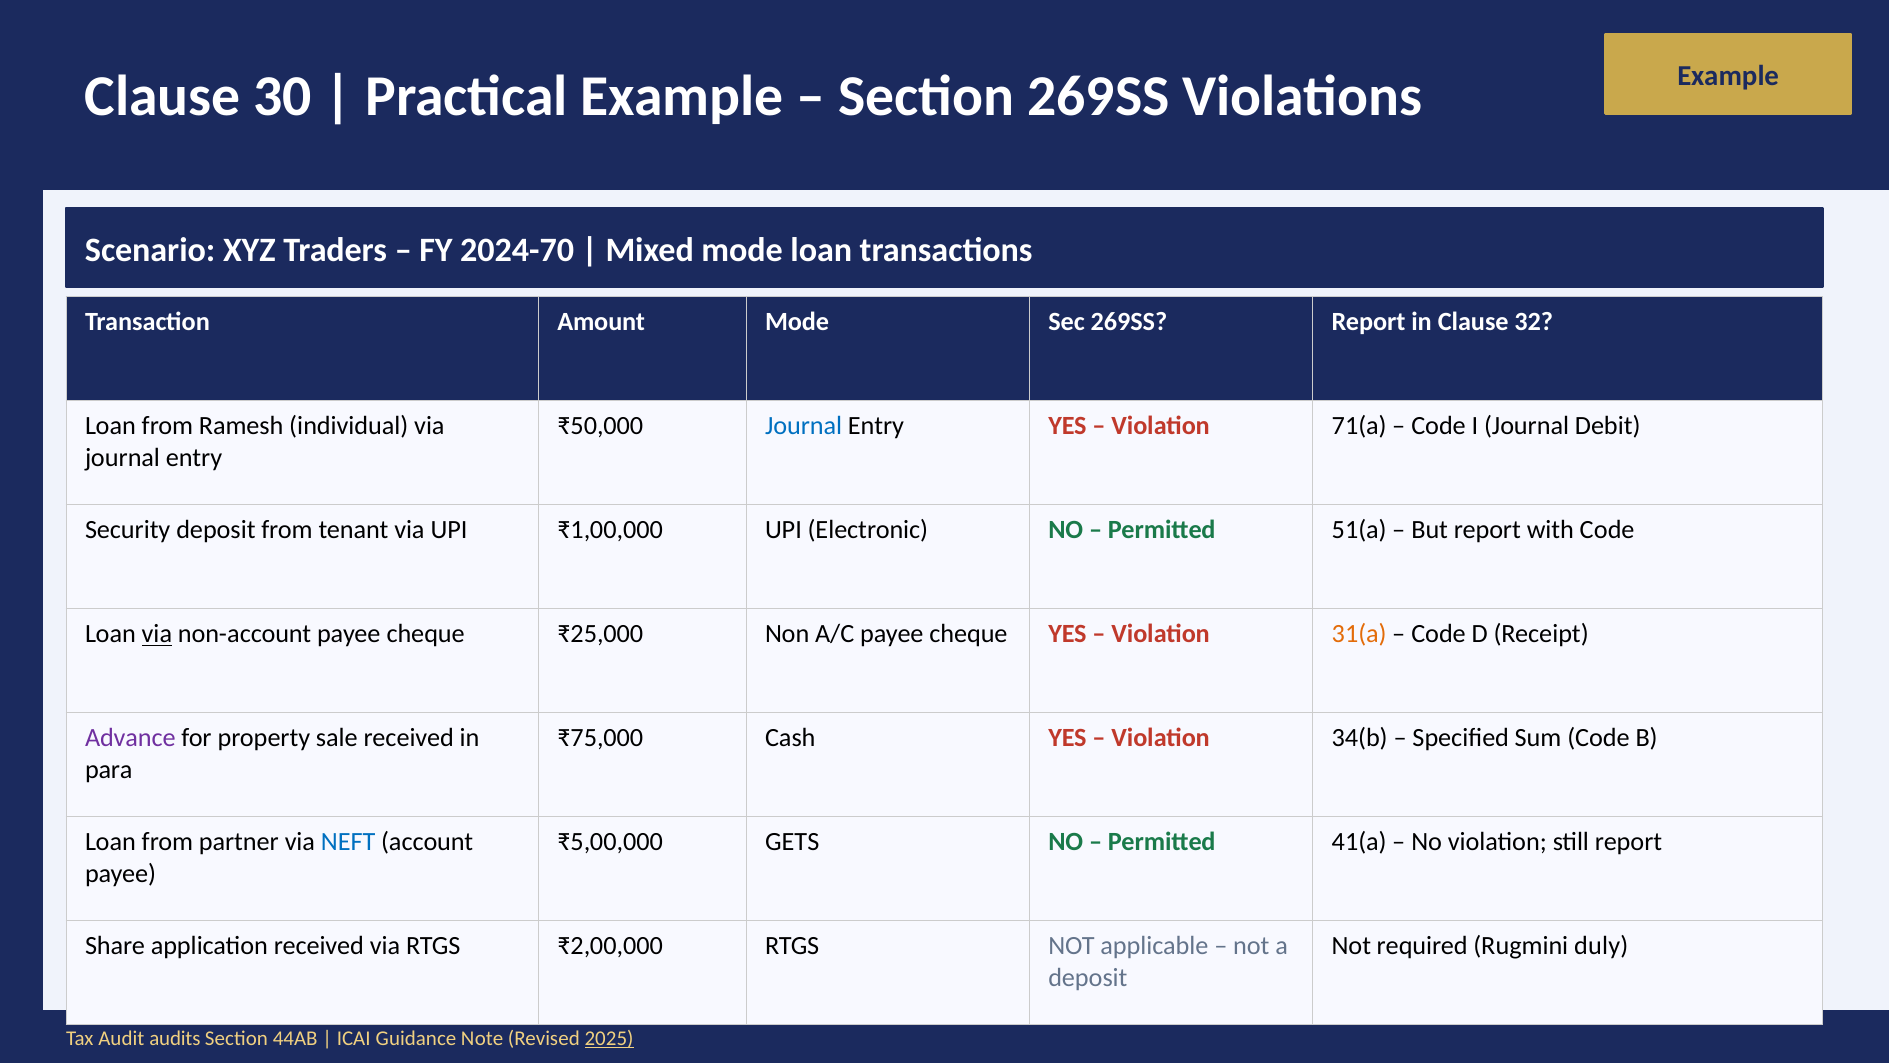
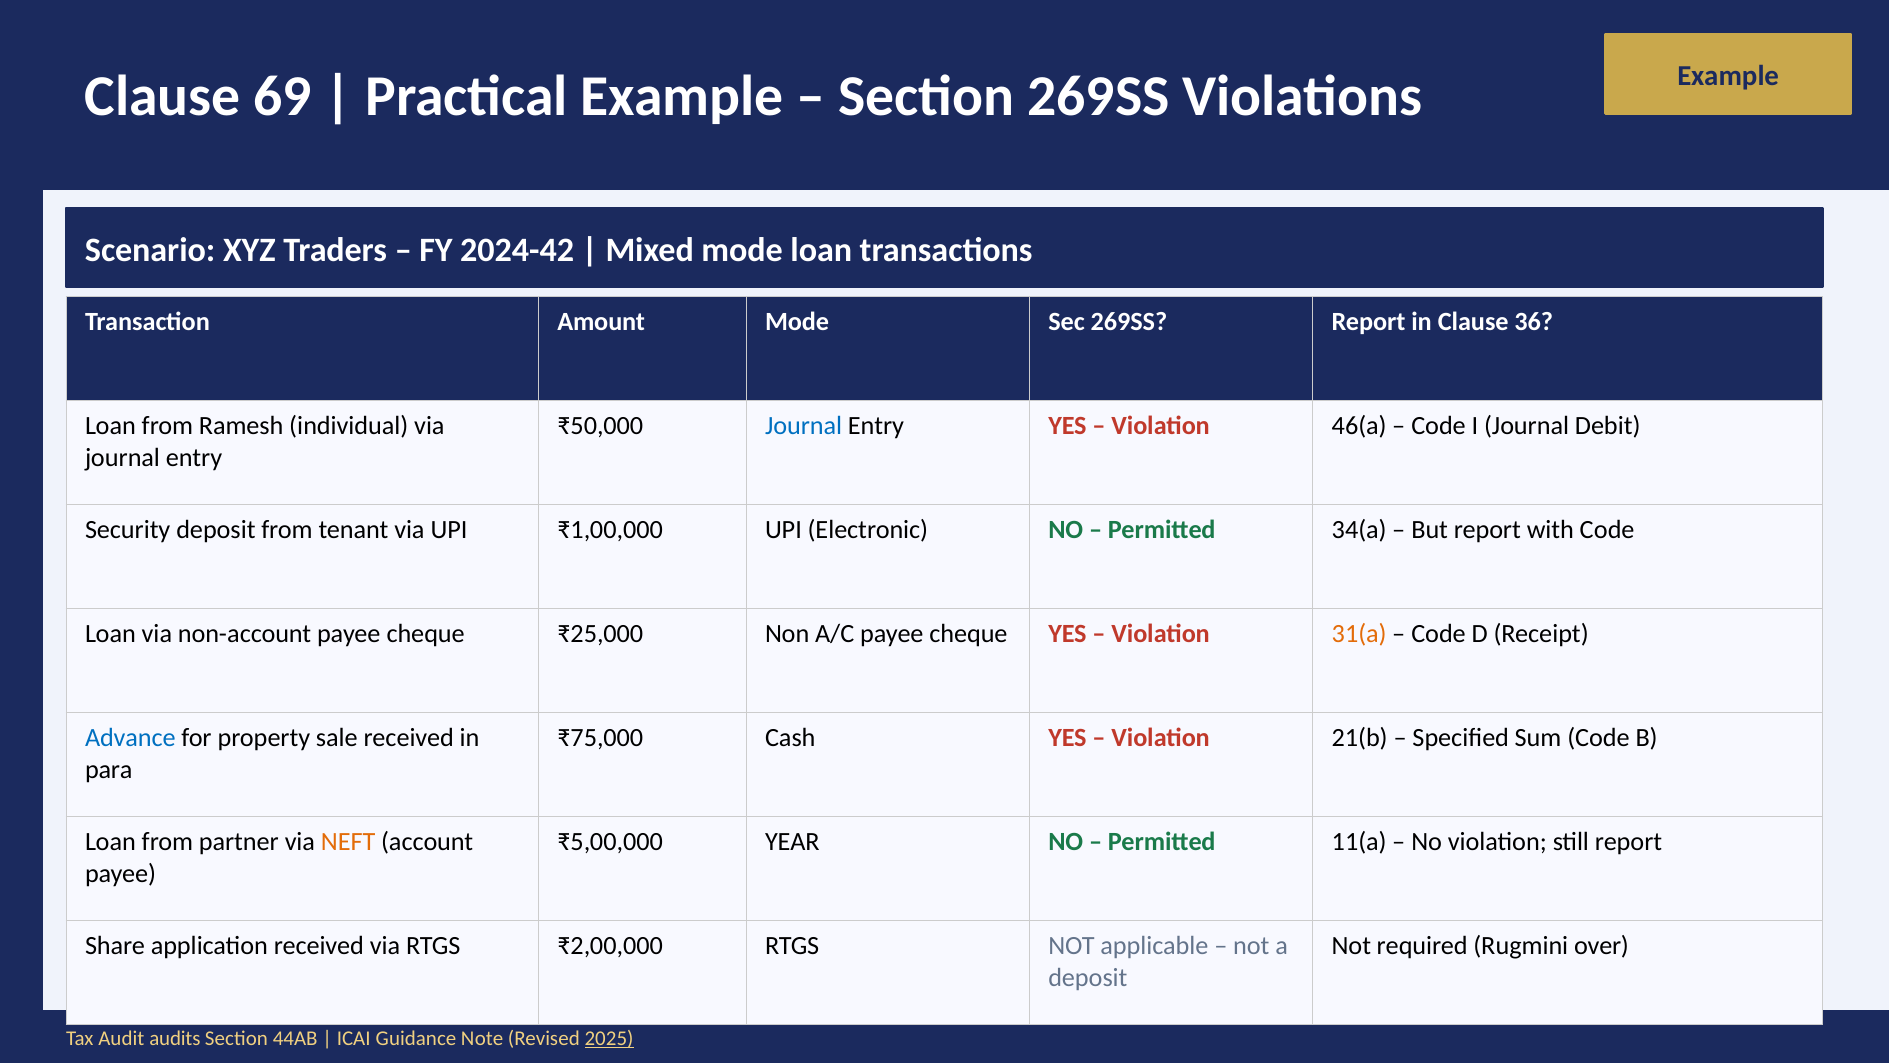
30: 30 -> 69
2024-70: 2024-70 -> 2024-42
32: 32 -> 36
71(a: 71(a -> 46(a
51(a: 51(a -> 34(a
via at (157, 634) underline: present -> none
Advance colour: purple -> blue
34(b: 34(b -> 21(b
NEFT colour: blue -> orange
GETS: GETS -> YEAR
41(a: 41(a -> 11(a
duly: duly -> over
